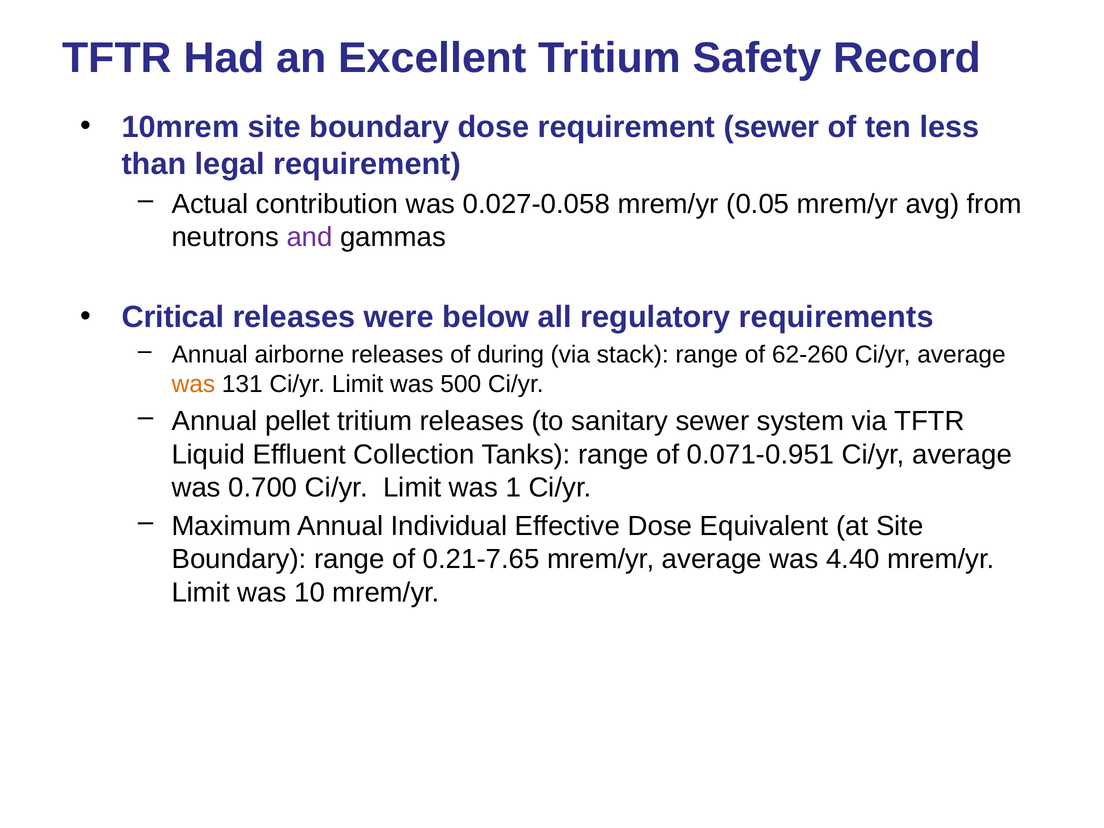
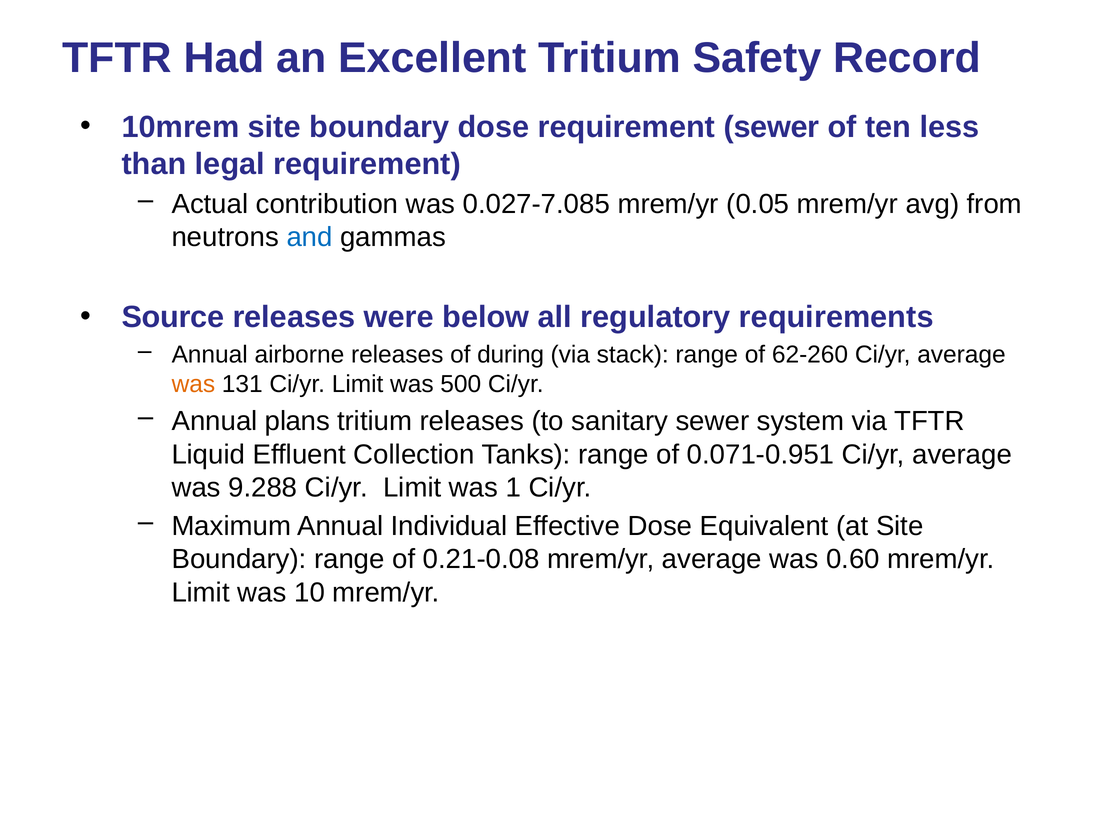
0.027-0.058: 0.027-0.058 -> 0.027-7.085
and colour: purple -> blue
Critical: Critical -> Source
pellet: pellet -> plans
0.700: 0.700 -> 9.288
0.21-7.65: 0.21-7.65 -> 0.21-0.08
4.40: 4.40 -> 0.60
